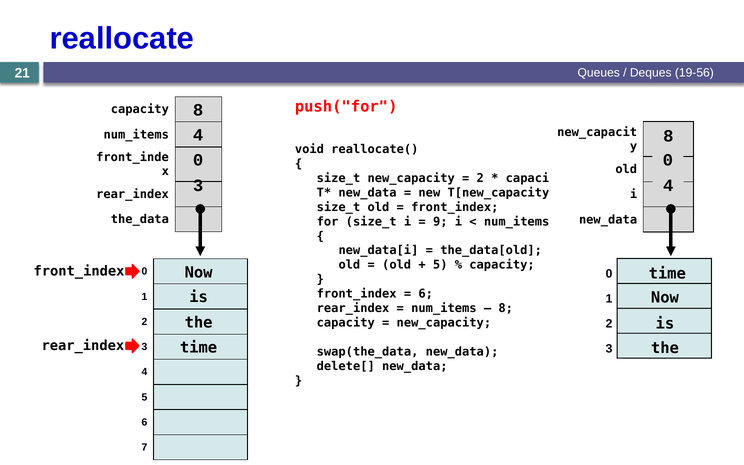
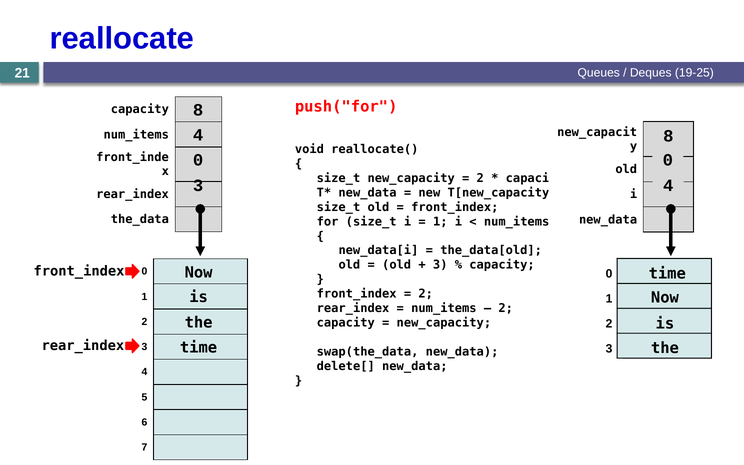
19-56: 19-56 -> 19-25
9 at (440, 222): 9 -> 1
5 at (440, 265): 5 -> 3
6 at (426, 294): 6 -> 2
8 at (506, 308): 8 -> 2
